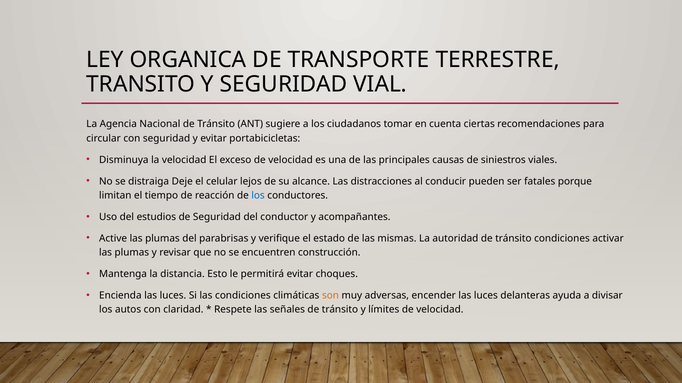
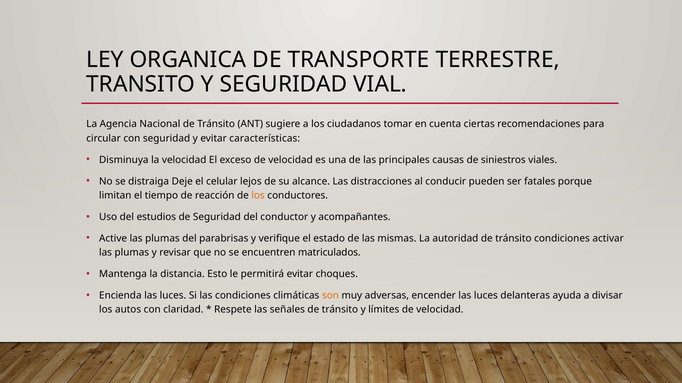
portabicicletas: portabicicletas -> características
los at (258, 196) colour: blue -> orange
construcción: construcción -> matriculados
